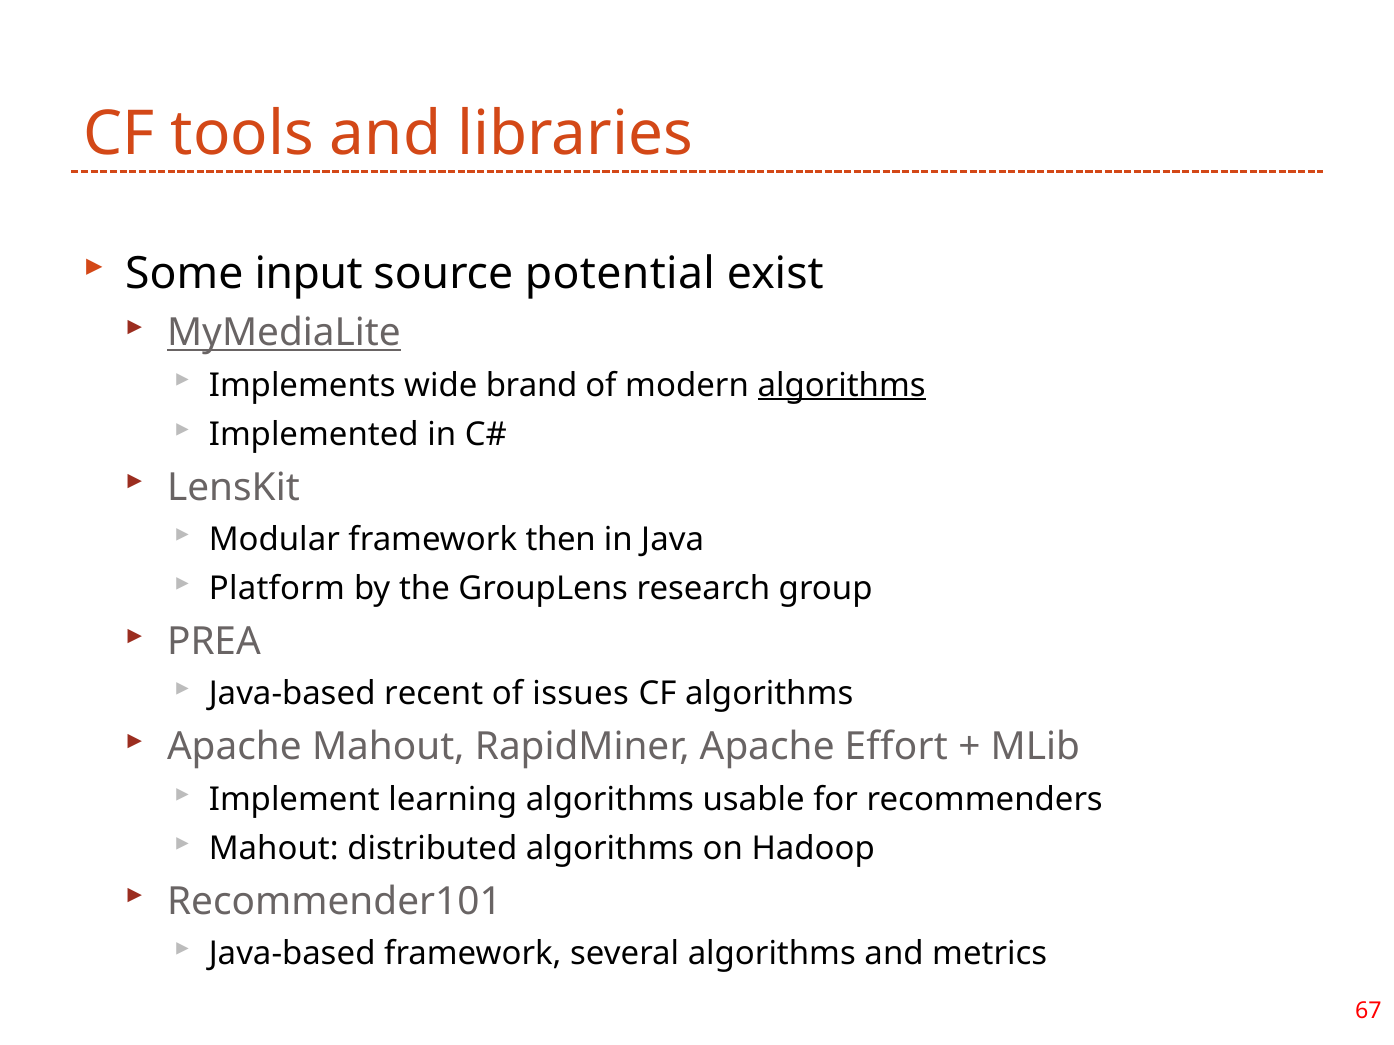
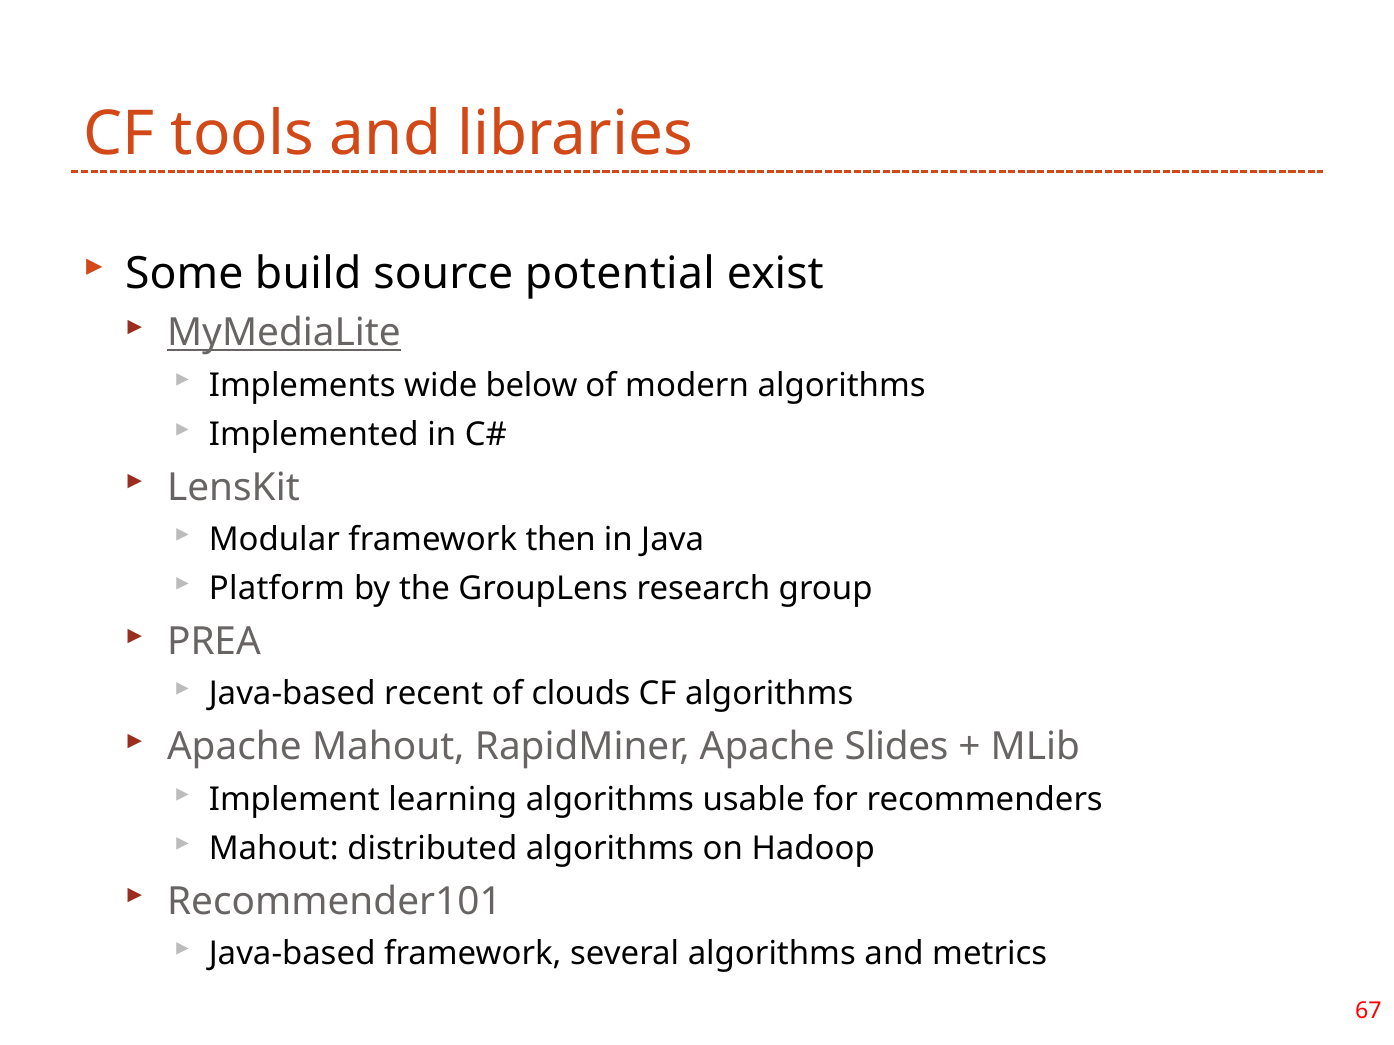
input: input -> build
brand: brand -> below
algorithms at (842, 385) underline: present -> none
issues: issues -> clouds
Effort: Effort -> Slides
